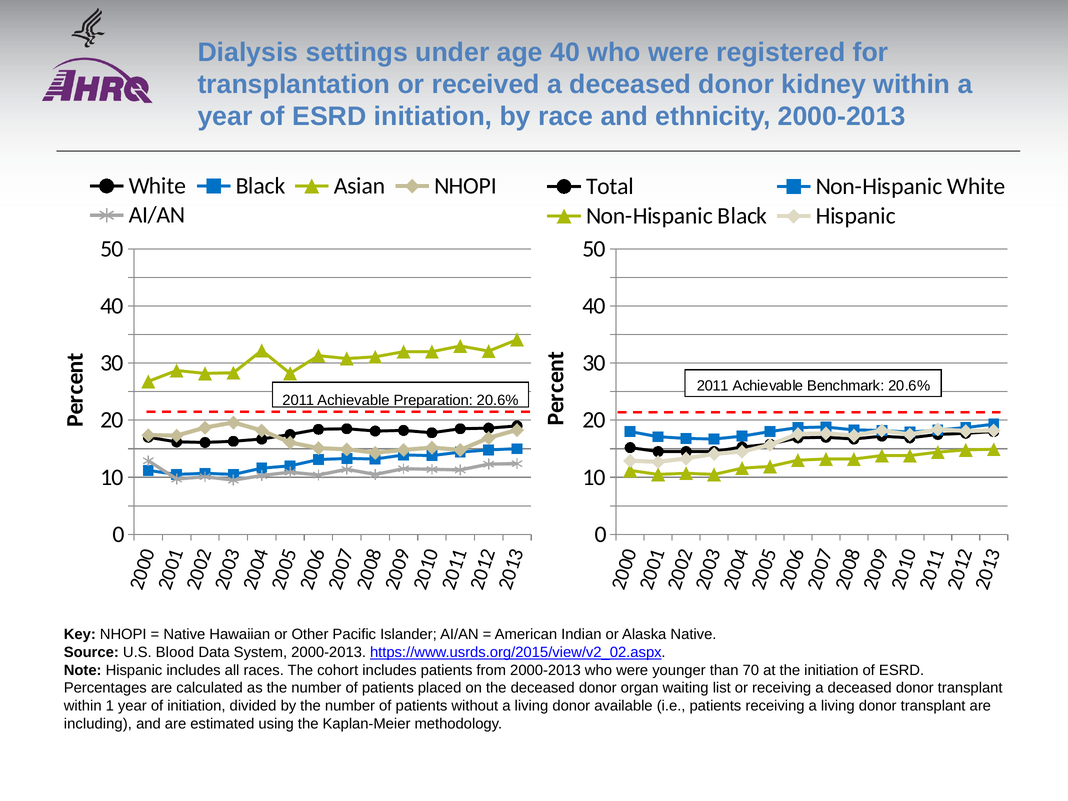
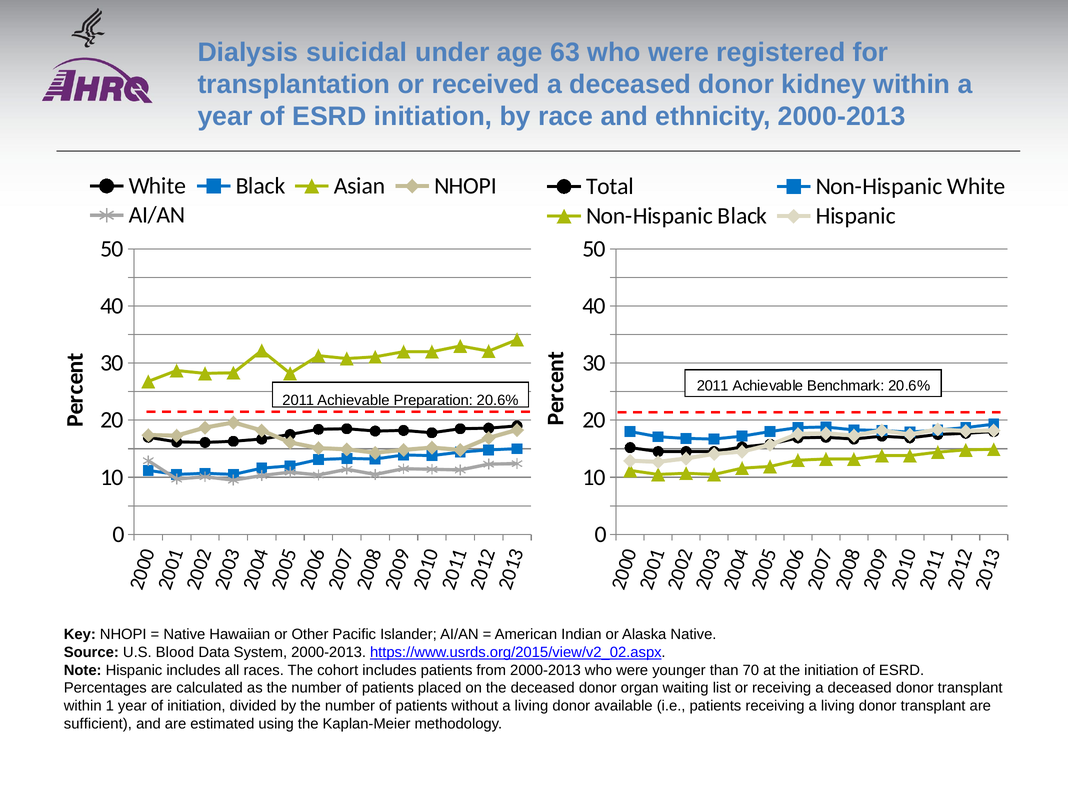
settings: settings -> suicidal
age 40: 40 -> 63
including: including -> sufficient
